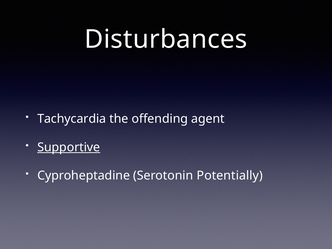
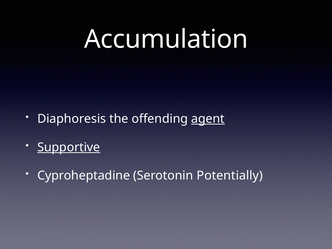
Disturbances: Disturbances -> Accumulation
Tachycardia: Tachycardia -> Diaphoresis
agent underline: none -> present
